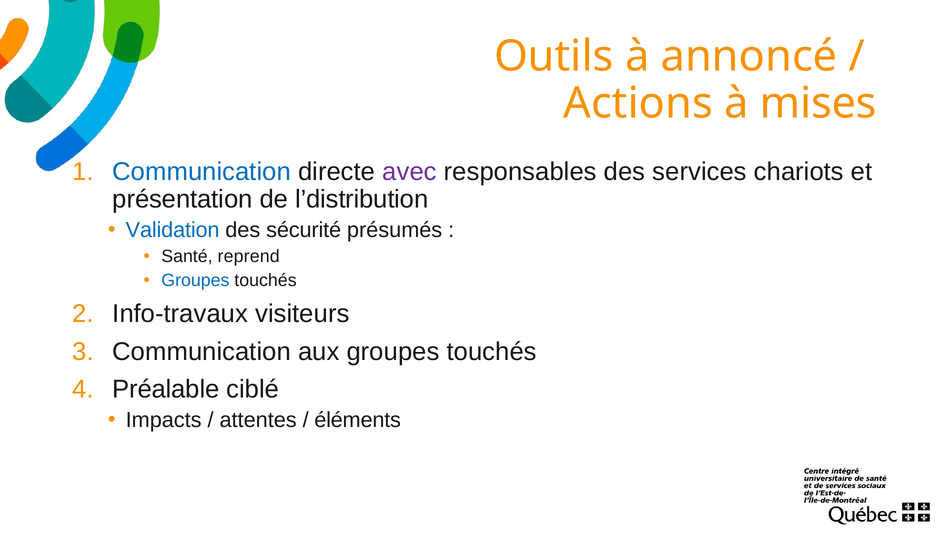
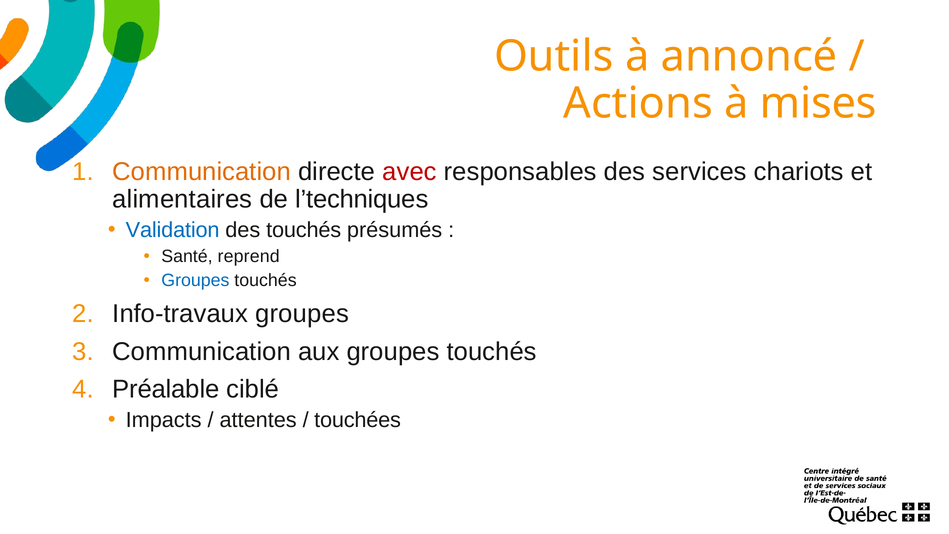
Communication at (202, 172) colour: blue -> orange
avec colour: purple -> red
présentation: présentation -> alimentaires
l’distribution: l’distribution -> l’techniques
des sécurité: sécurité -> touchés
Info-travaux visiteurs: visiteurs -> groupes
éléments: éléments -> touchées
